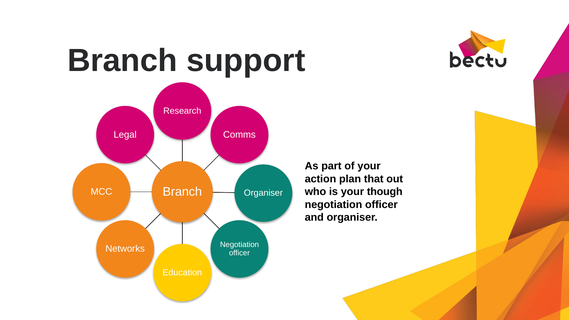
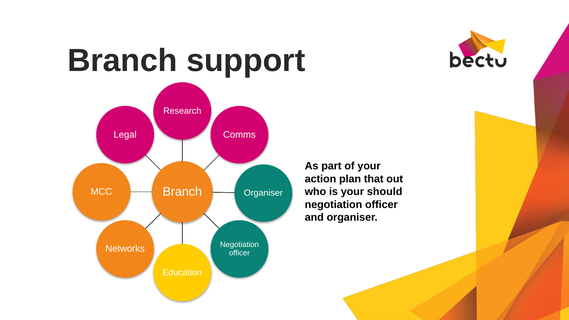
though: though -> should
